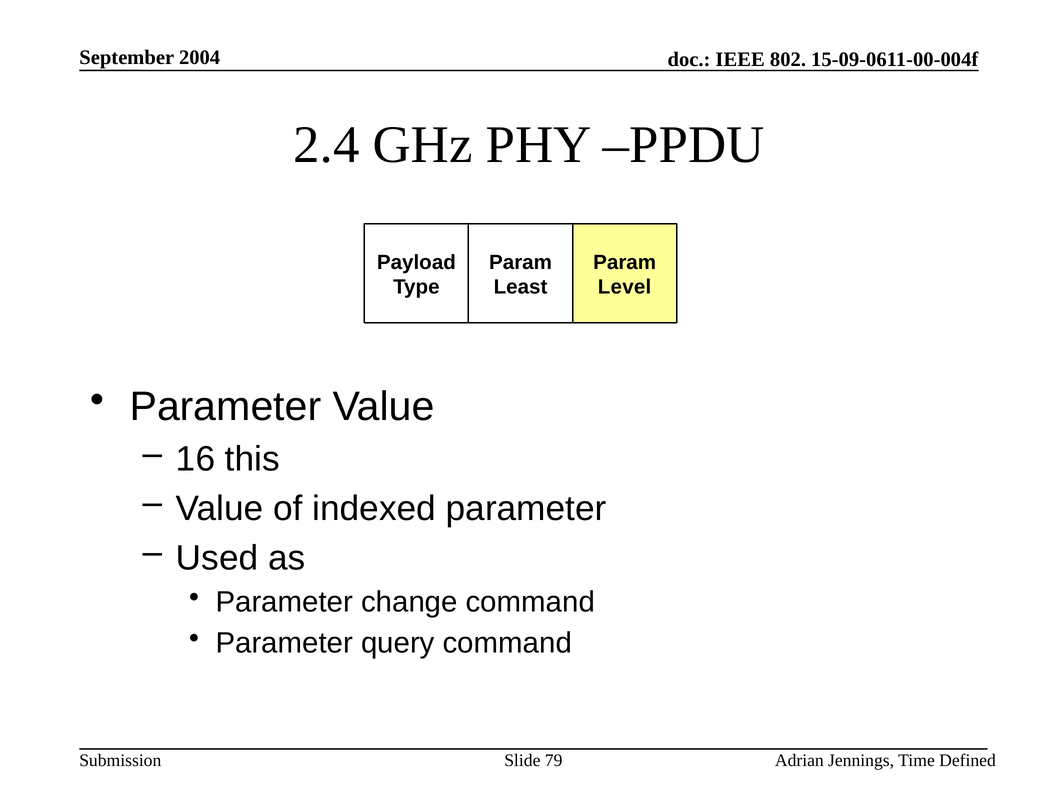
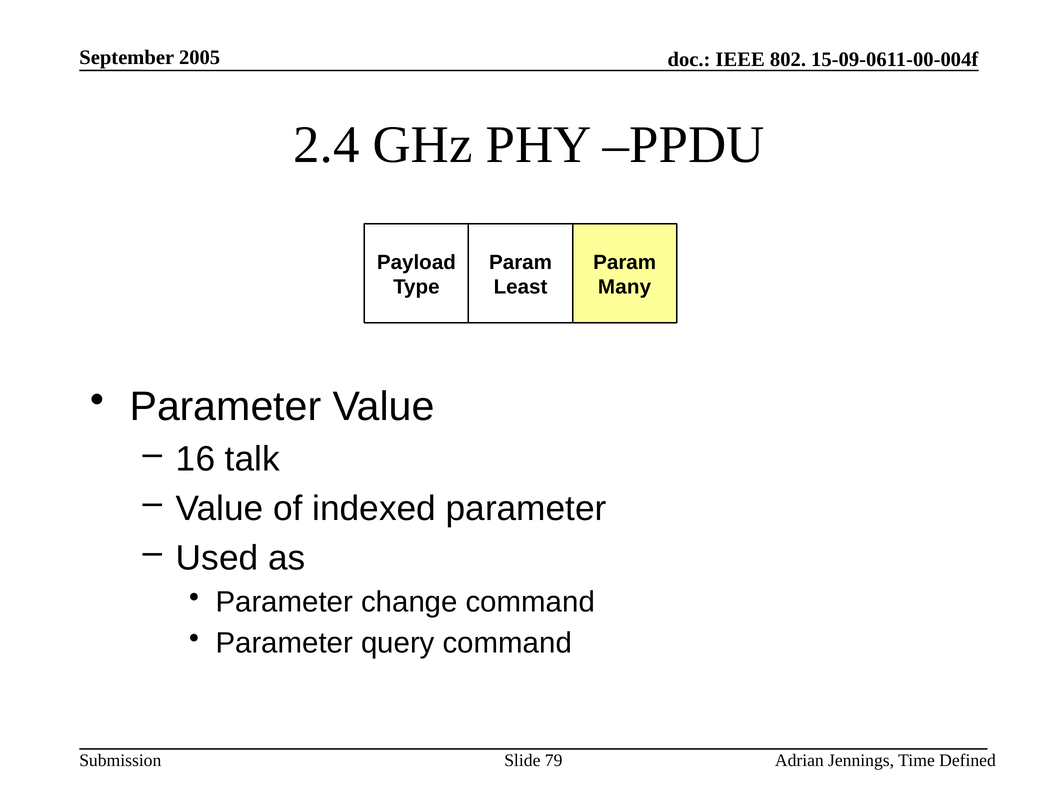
2004: 2004 -> 2005
Level: Level -> Many
this: this -> talk
